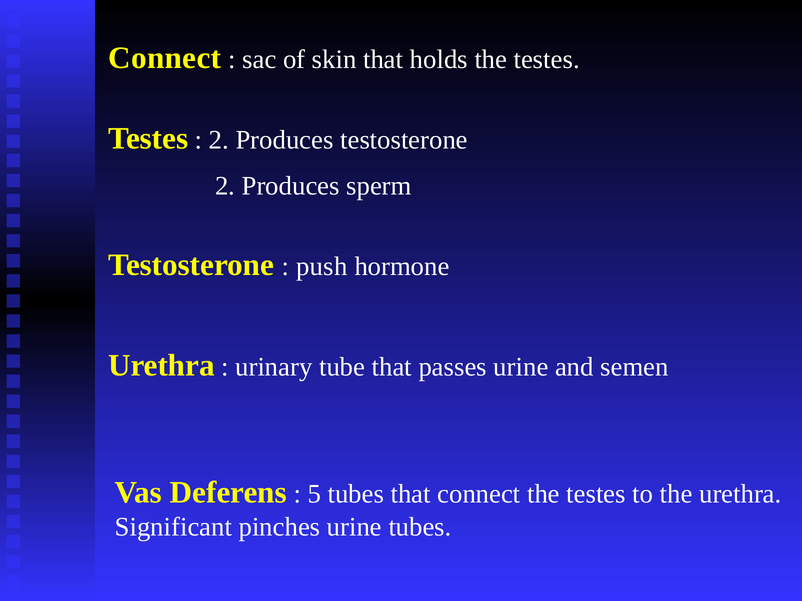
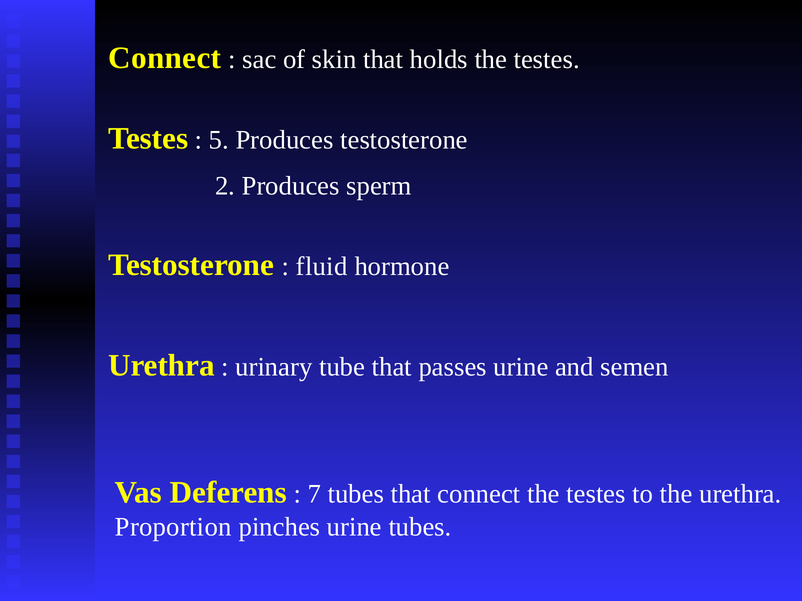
2 at (219, 140): 2 -> 5
push: push -> fluid
5: 5 -> 7
Significant: Significant -> Proportion
